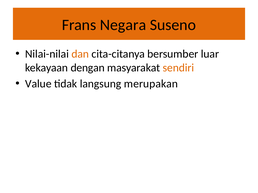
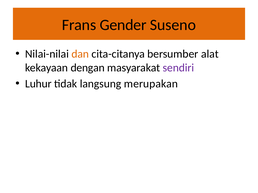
Negara: Negara -> Gender
luar: luar -> alat
sendiri colour: orange -> purple
Value: Value -> Luhur
